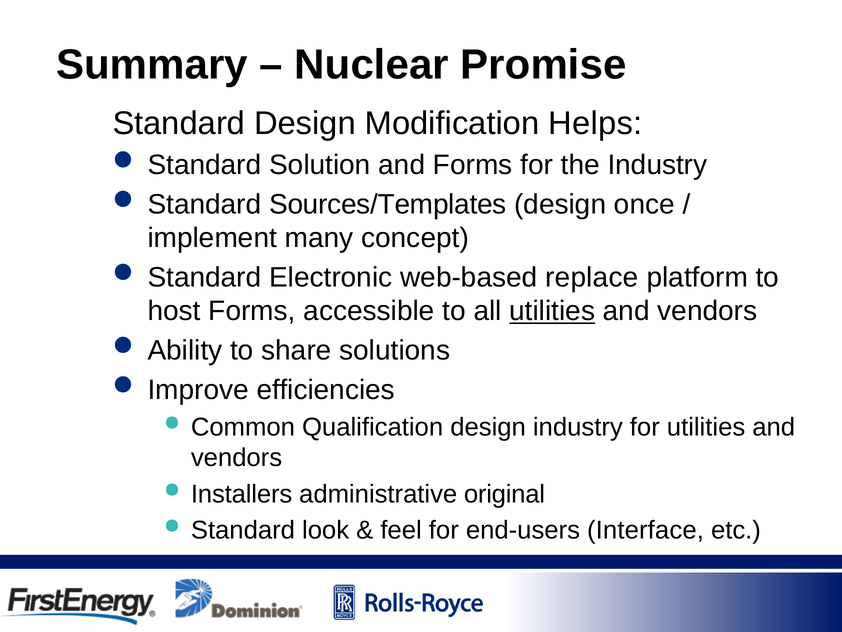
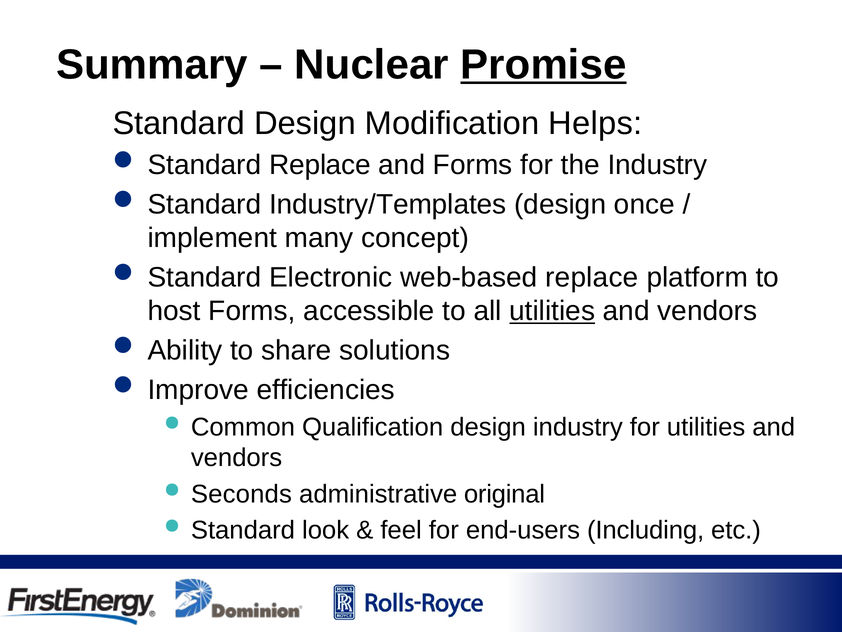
Promise underline: none -> present
Solution at (320, 165): Solution -> Replace
Sources/Templates: Sources/Templates -> Industry/Templates
Installers: Installers -> Seconds
Interface: Interface -> Including
